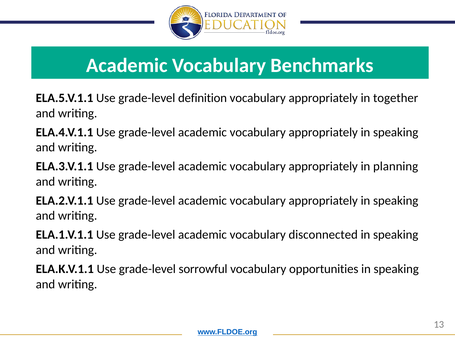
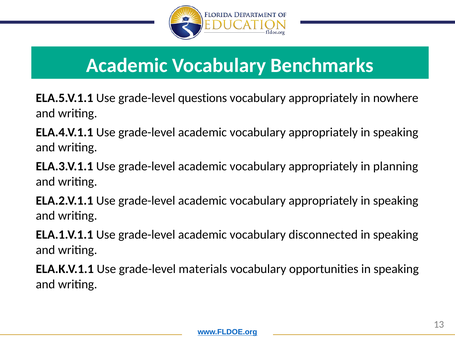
definition: definition -> questions
together: together -> nowhere
sorrowful: sorrowful -> materials
